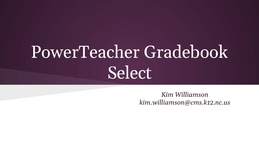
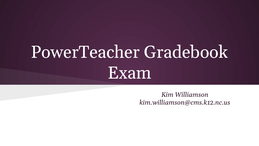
Select: Select -> Exam
